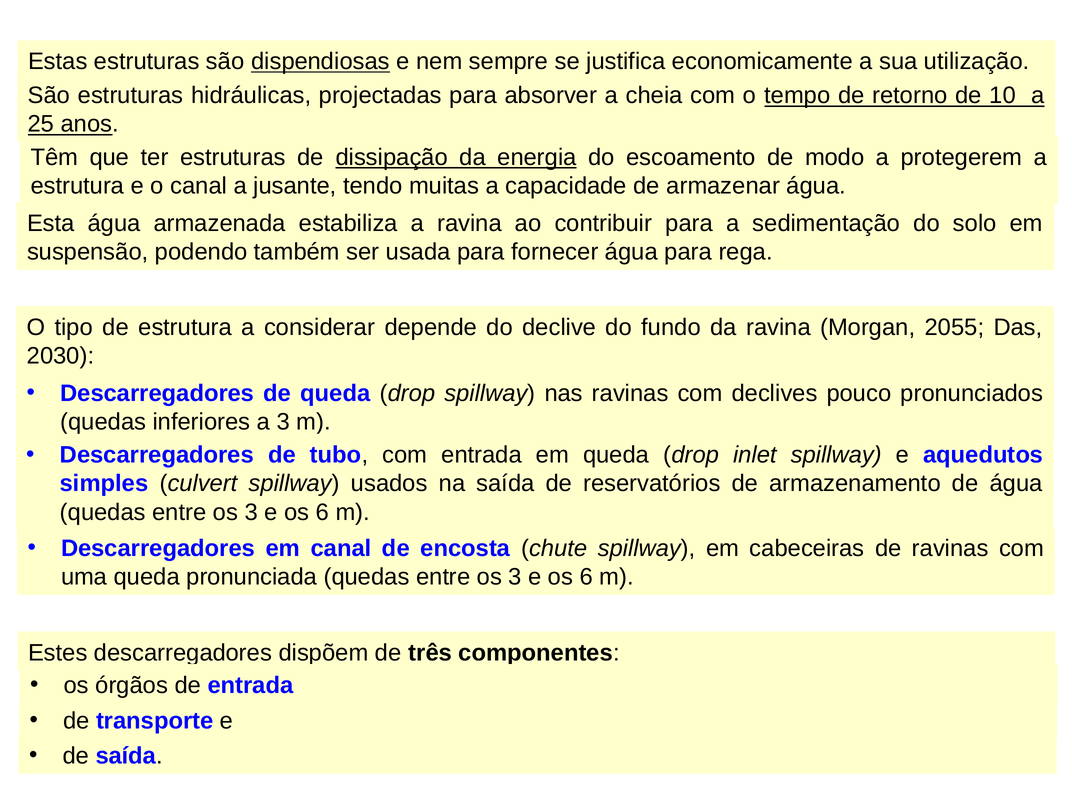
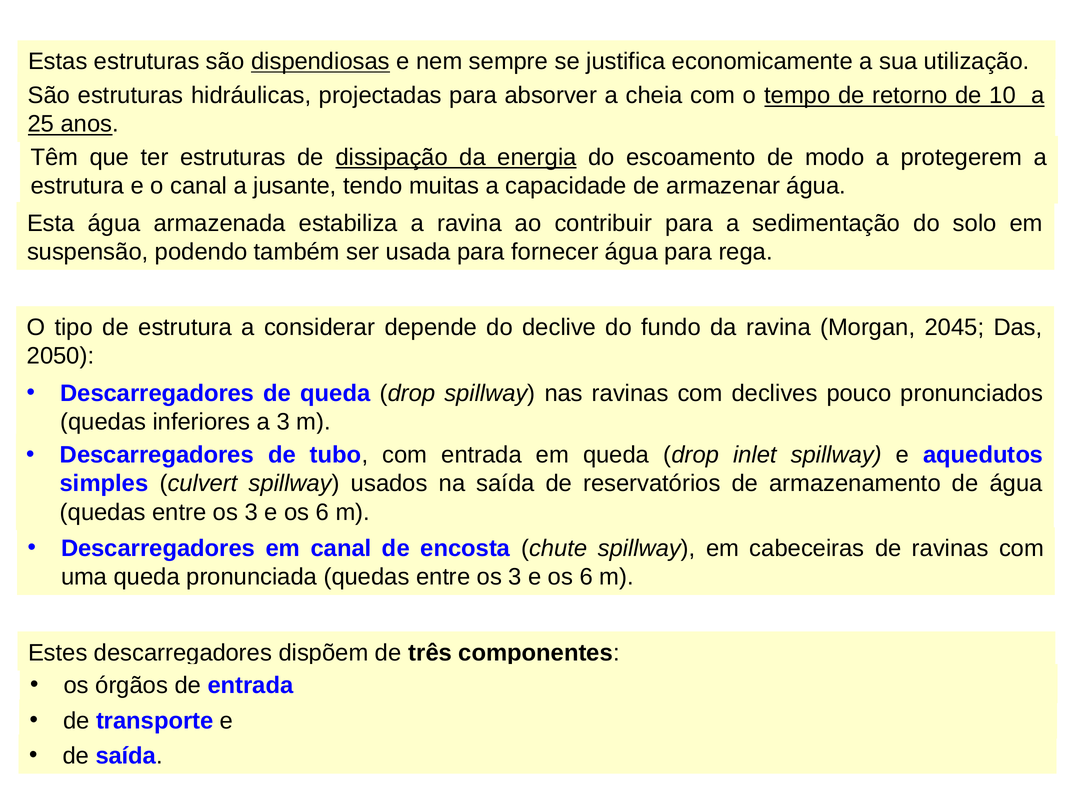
2055: 2055 -> 2045
2030: 2030 -> 2050
